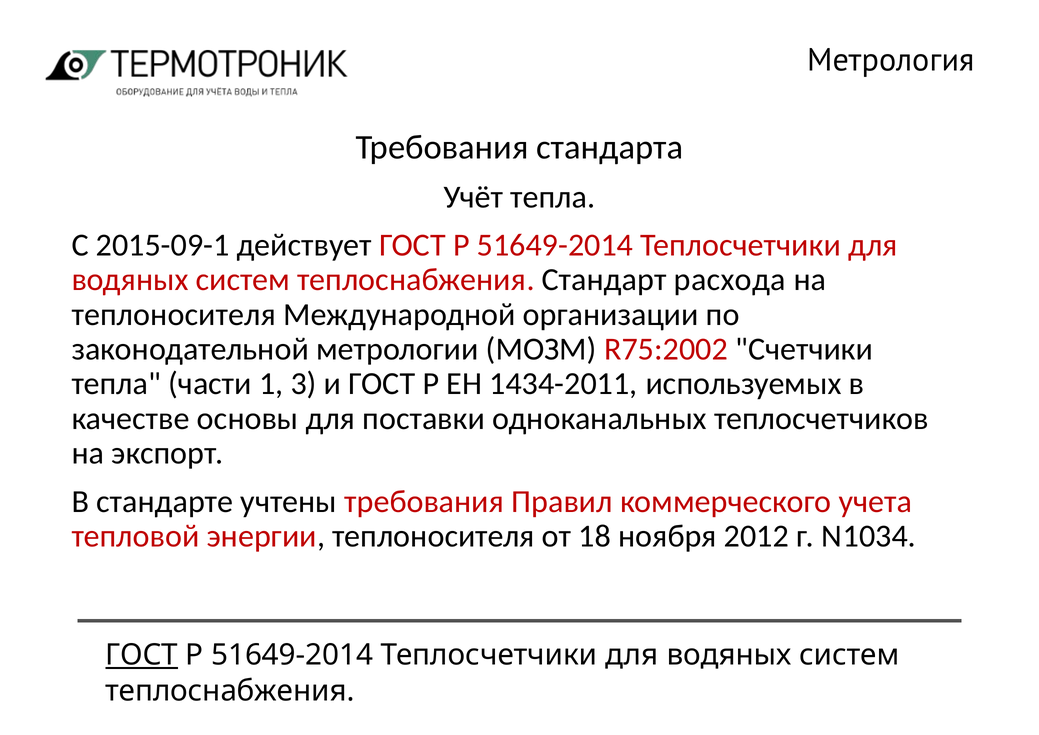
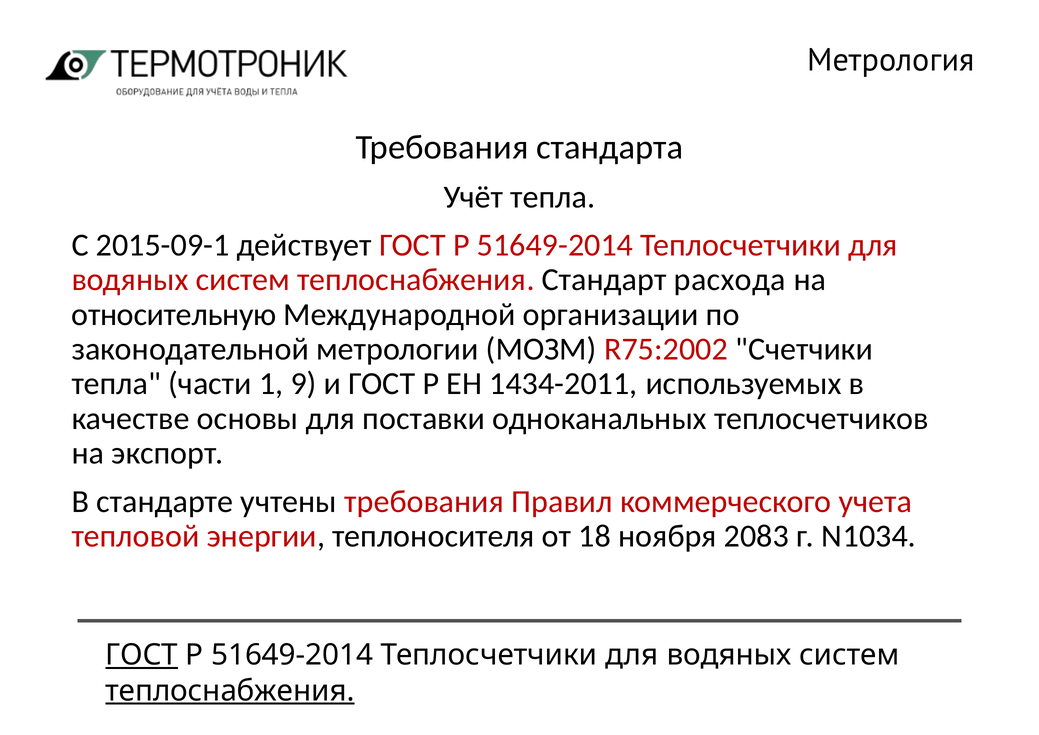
теплоносителя at (174, 315): теплоносителя -> относительную
3: 3 -> 9
2012: 2012 -> 2083
теплоснабжения at (230, 691) underline: none -> present
